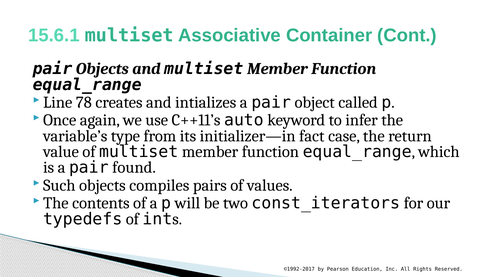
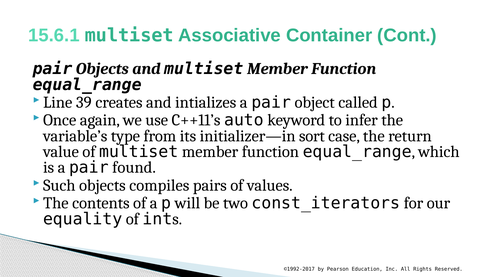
78: 78 -> 39
fact: fact -> sort
typedefs: typedefs -> equality
